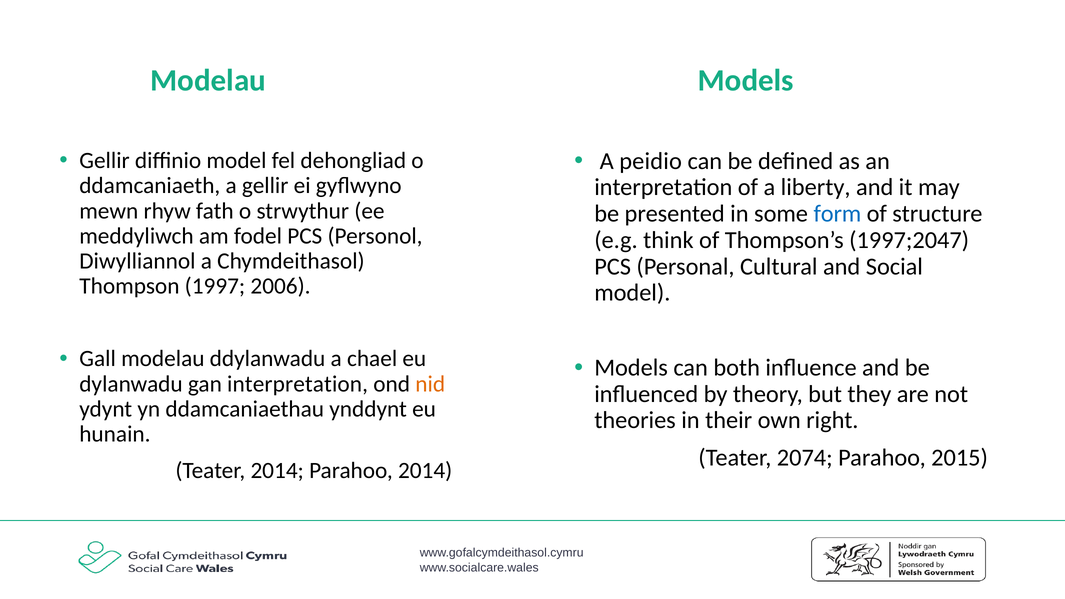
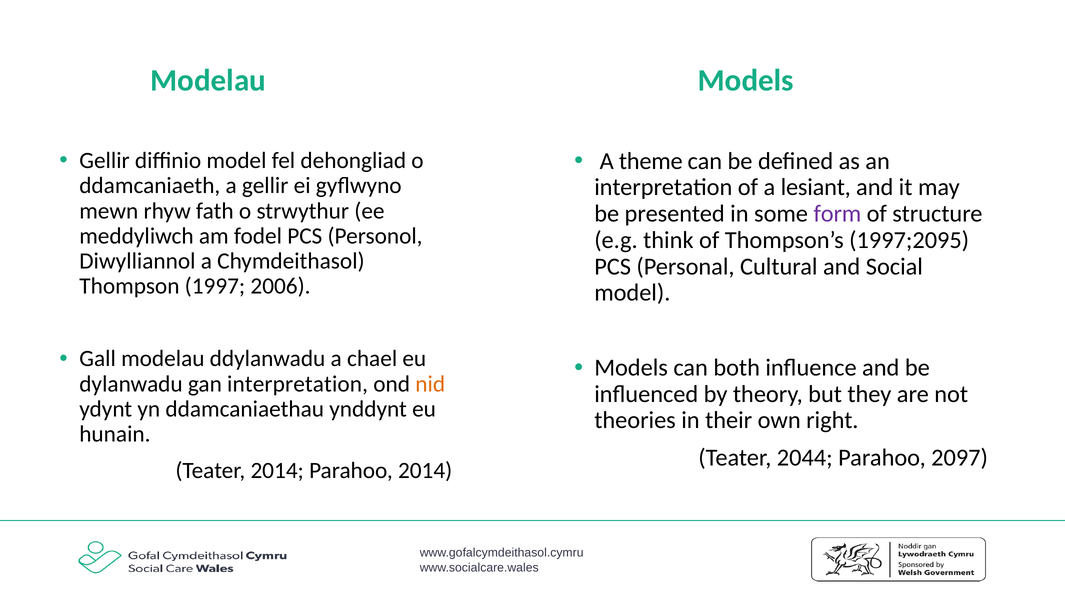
peidio: peidio -> theme
liberty: liberty -> lesiant
form colour: blue -> purple
1997;2047: 1997;2047 -> 1997;2095
2074: 2074 -> 2044
2015: 2015 -> 2097
